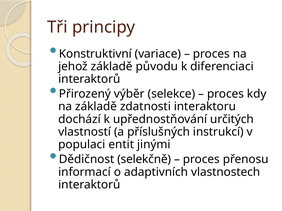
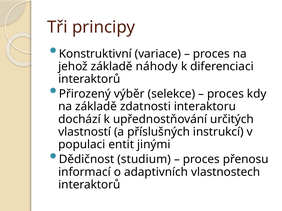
původu: původu -> náhody
selekčně: selekčně -> studium
